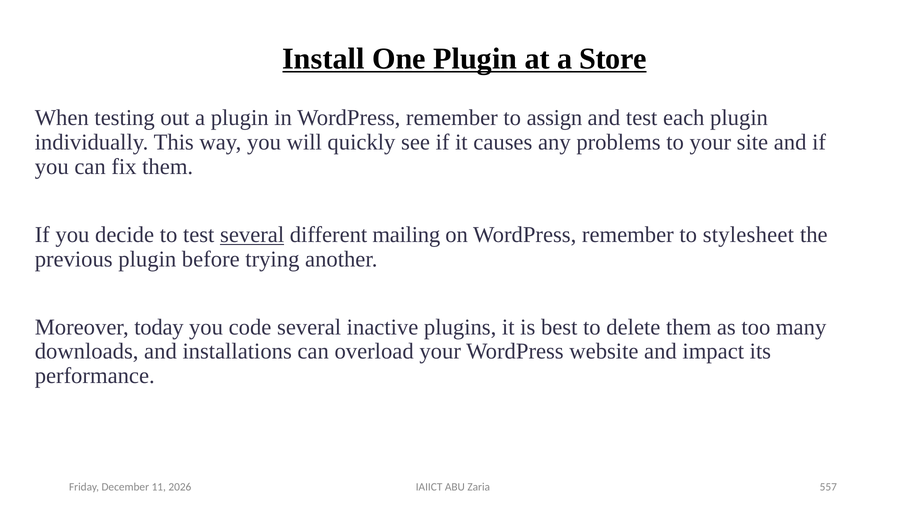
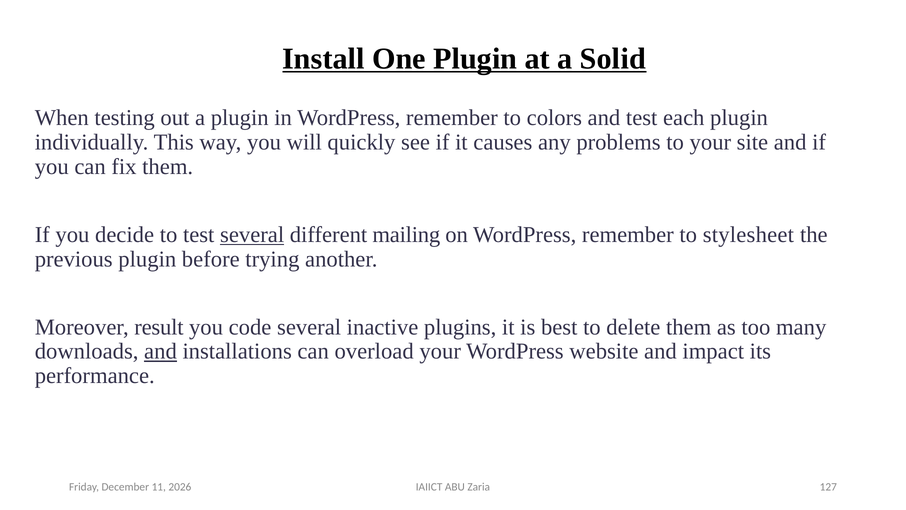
Store: Store -> Solid
assign: assign -> colors
today: today -> result
and at (160, 351) underline: none -> present
557: 557 -> 127
